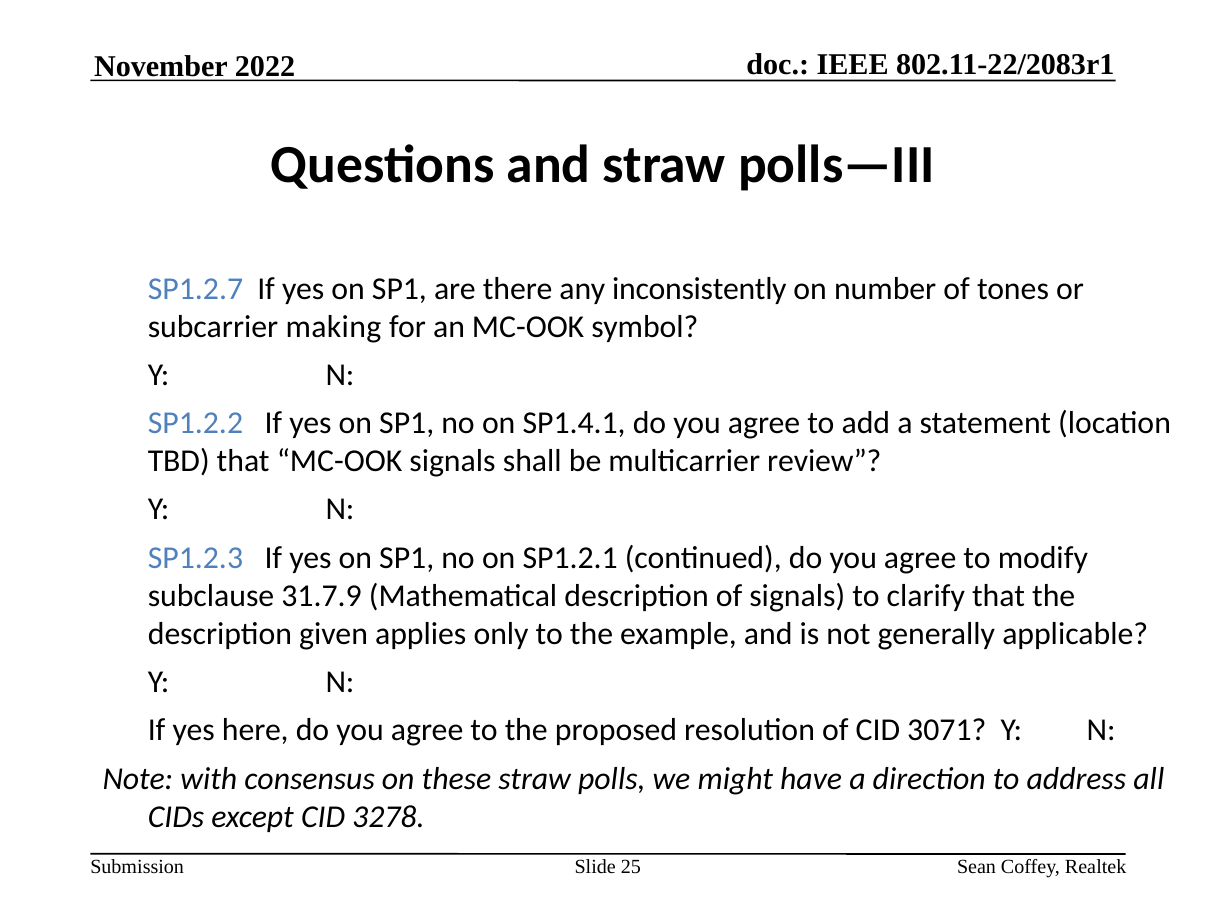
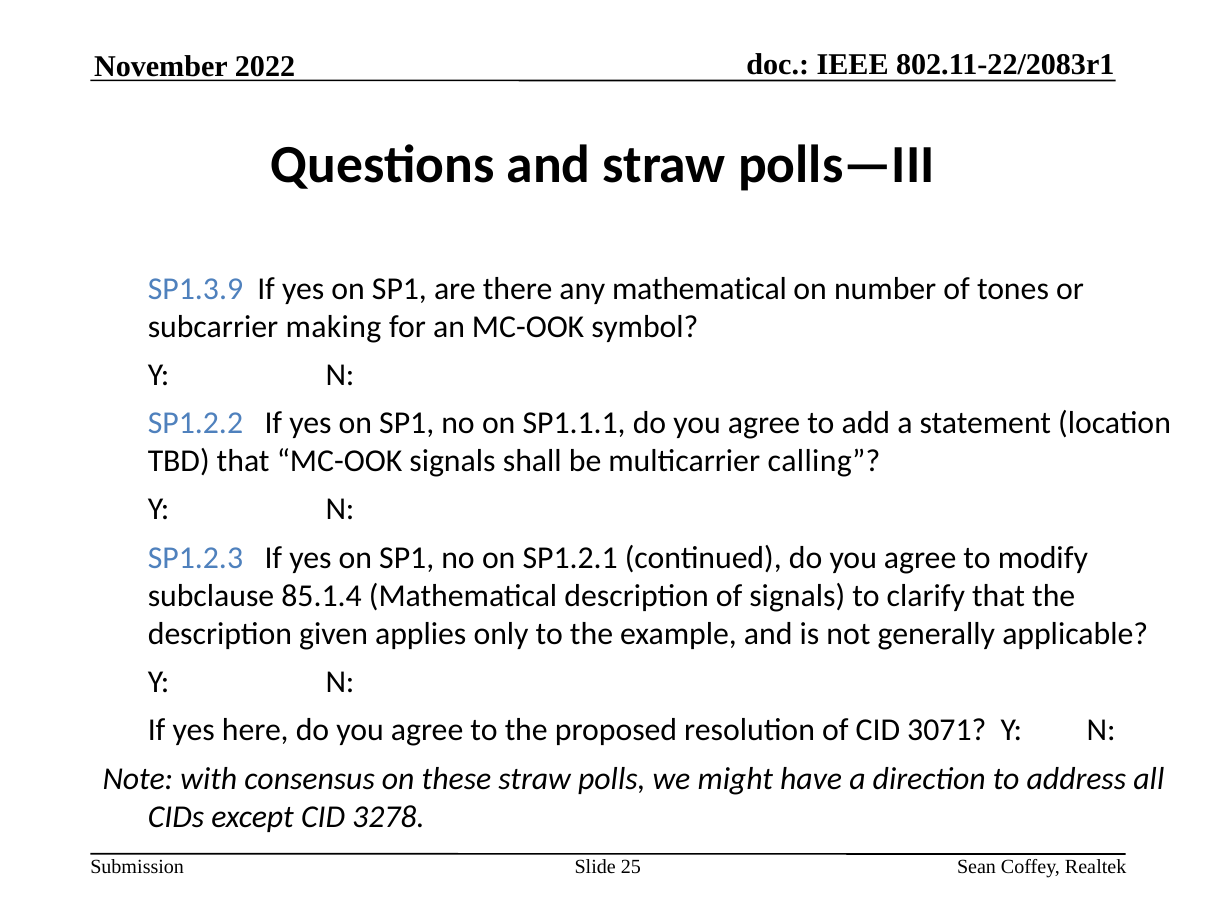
SP1.2.7: SP1.2.7 -> SP1.3.9
any inconsistently: inconsistently -> mathematical
SP1.4.1: SP1.4.1 -> SP1.1.1
review: review -> calling
31.7.9: 31.7.9 -> 85.1.4
